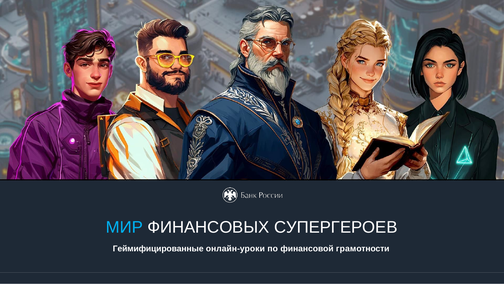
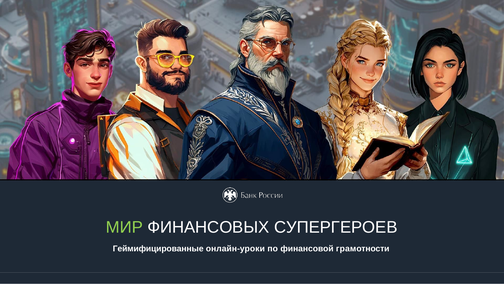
МИР colour: light blue -> light green
